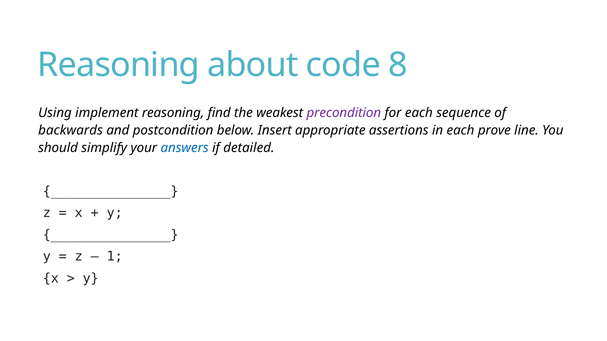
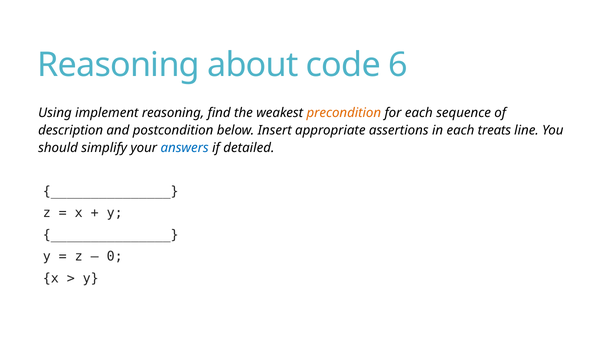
8: 8 -> 6
precondition colour: purple -> orange
backwards: backwards -> description
prove: prove -> treats
1: 1 -> 0
